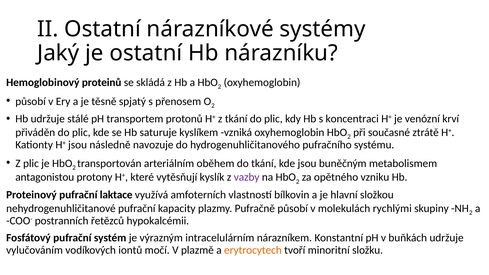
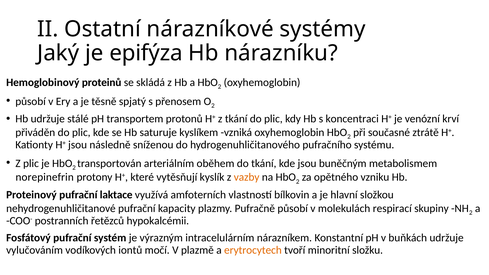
je ostatní: ostatní -> epifýza
navozuje: navozuje -> sníženou
antagonistou: antagonistou -> norepinefrin
vazby colour: purple -> orange
rychlými: rychlými -> respirací
